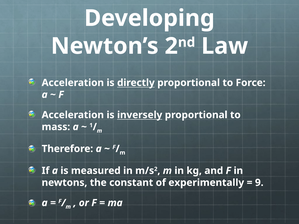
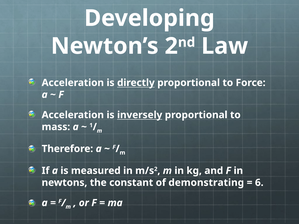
experimentally: experimentally -> demonstrating
9: 9 -> 6
